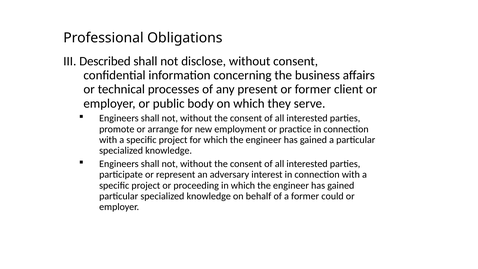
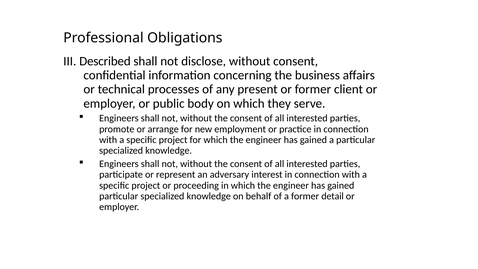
could: could -> detail
